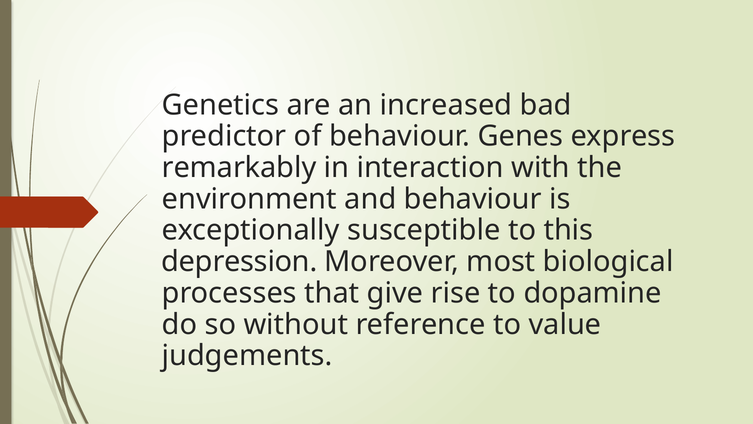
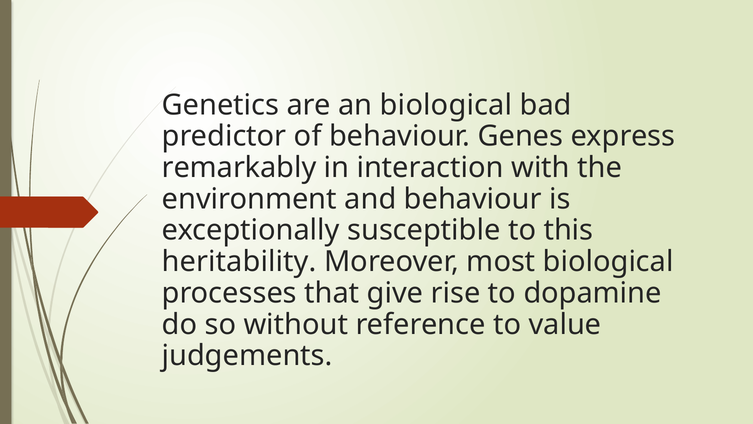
an increased: increased -> biological
depression: depression -> heritability
